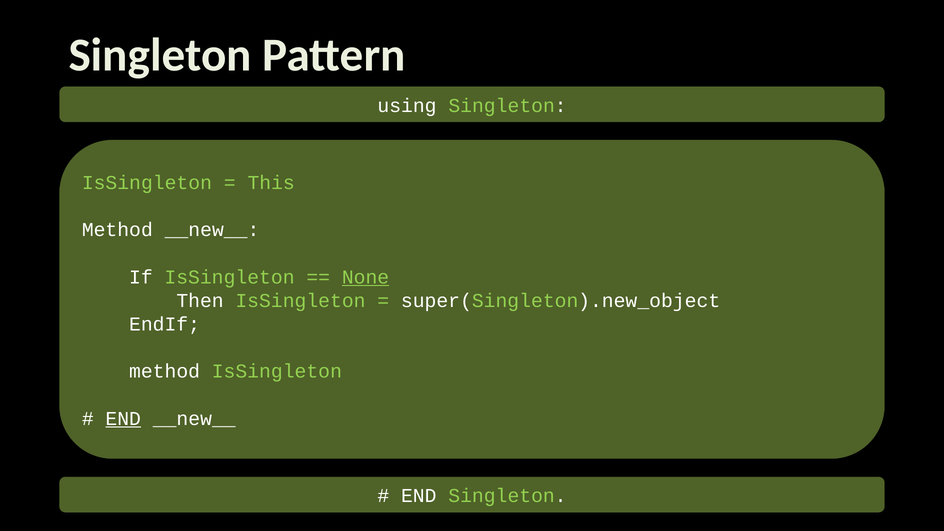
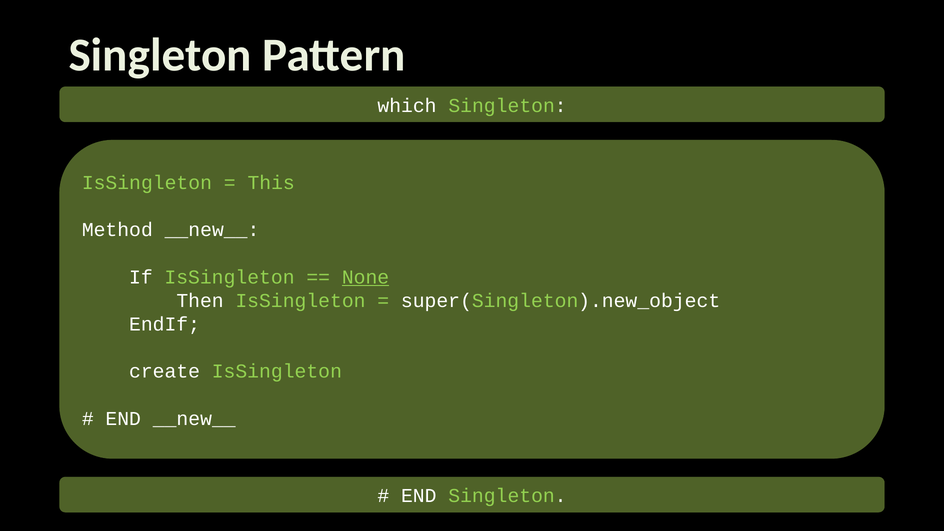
using: using -> which
method at (165, 372): method -> create
END at (123, 419) underline: present -> none
